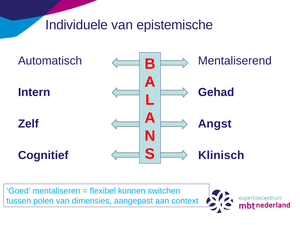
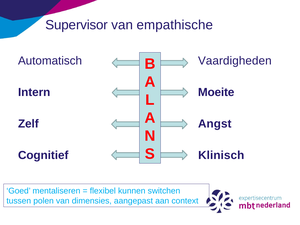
Individuele: Individuele -> Supervisor
epistemische: epistemische -> empathische
Mentaliserend: Mentaliserend -> Vaardigheden
Gehad: Gehad -> Moeite
